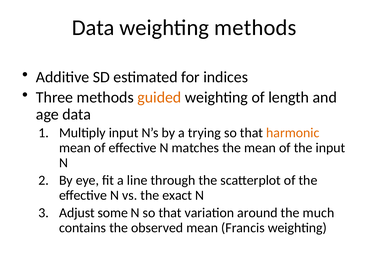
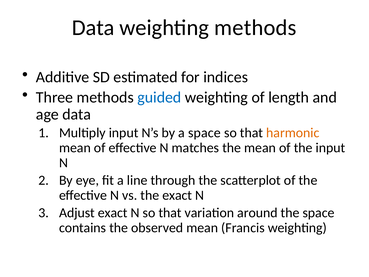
guided colour: orange -> blue
a trying: trying -> space
Adjust some: some -> exact
the much: much -> space
